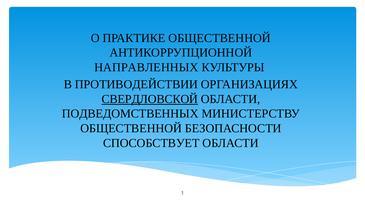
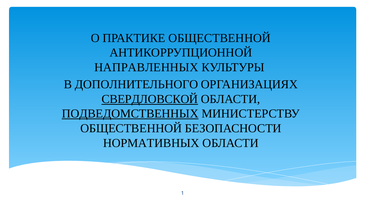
ПРОТИВОДЕЙСТВИИ: ПРОТИВОДЕЙСТВИИ -> ДОПОЛНИТЕЛЬНОГО
ПОДВЕДОМСТВЕННЫХ underline: none -> present
СПОСОБСТВУЕТ: СПОСОБСТВУЕТ -> НОРМАТИВНЫХ
